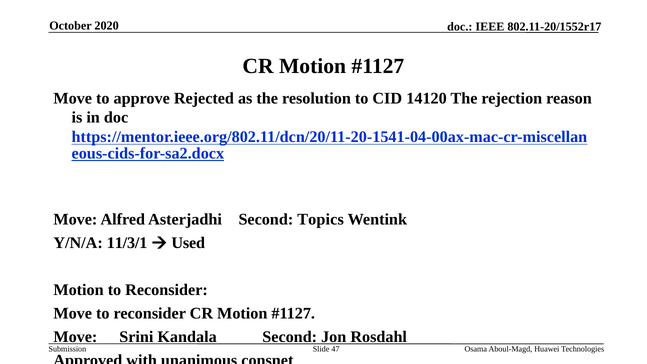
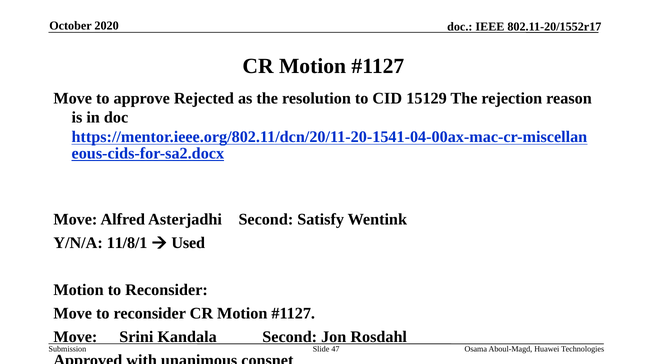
14120: 14120 -> 15129
Topics: Topics -> Satisfy
11/3/1: 11/3/1 -> 11/8/1
